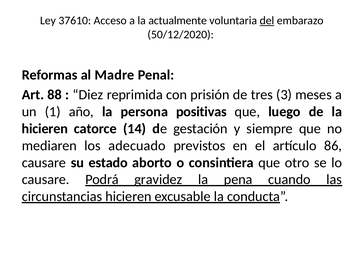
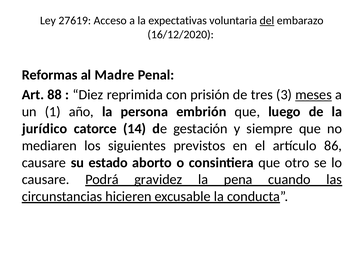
37610: 37610 -> 27619
actualmente: actualmente -> expectativas
50/12/2020: 50/12/2020 -> 16/12/2020
meses underline: none -> present
positivas: positivas -> embrión
hicieren at (45, 129): hicieren -> jurídico
adecuado: adecuado -> siguientes
